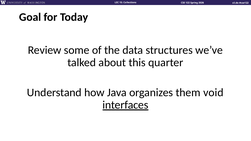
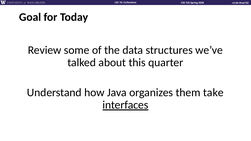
void: void -> take
